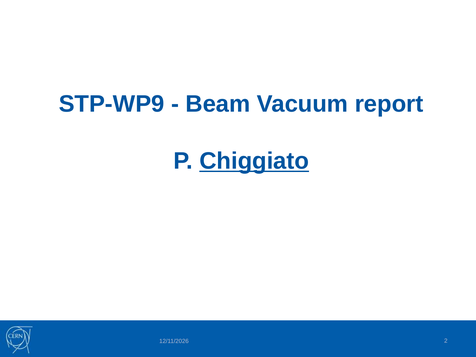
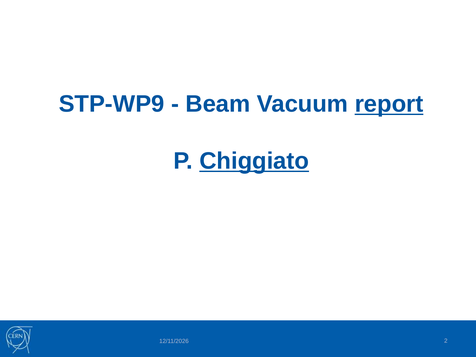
report underline: none -> present
